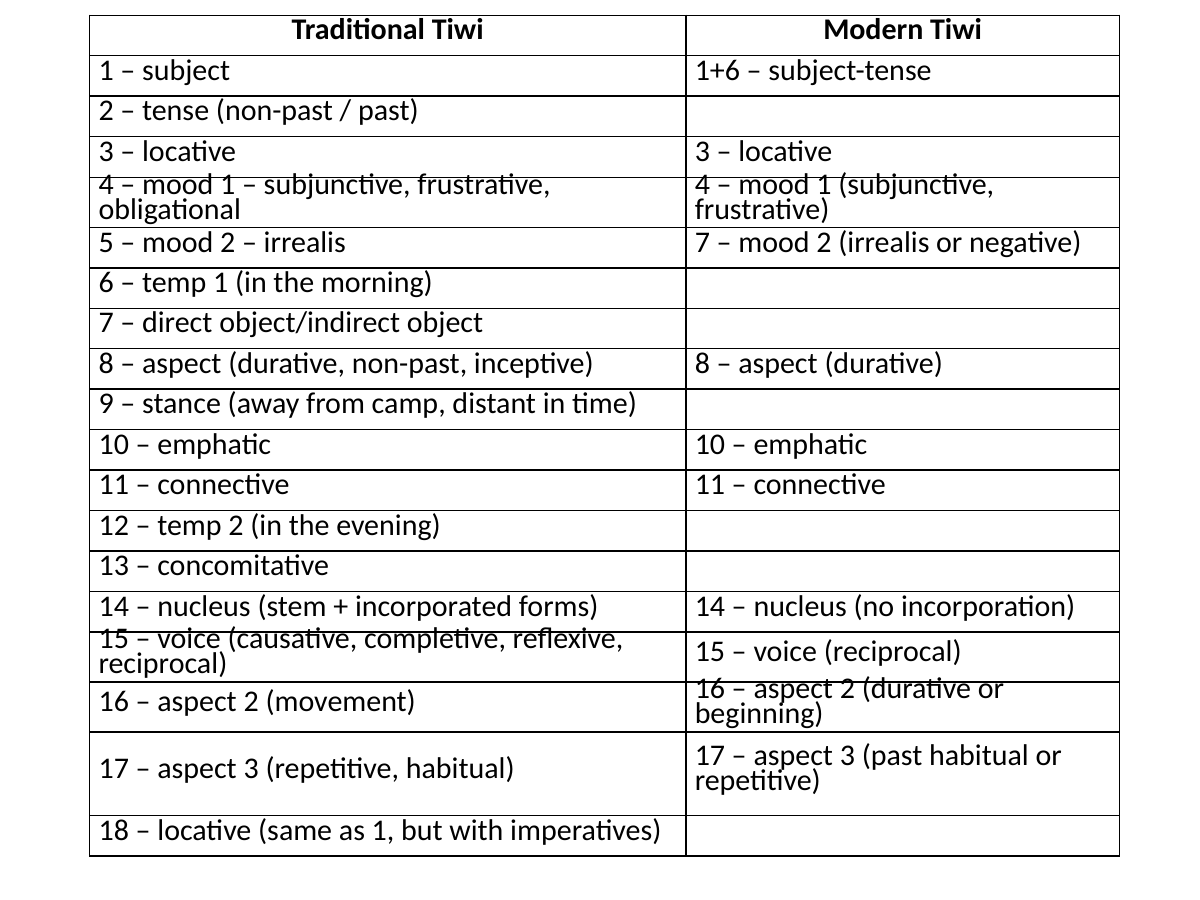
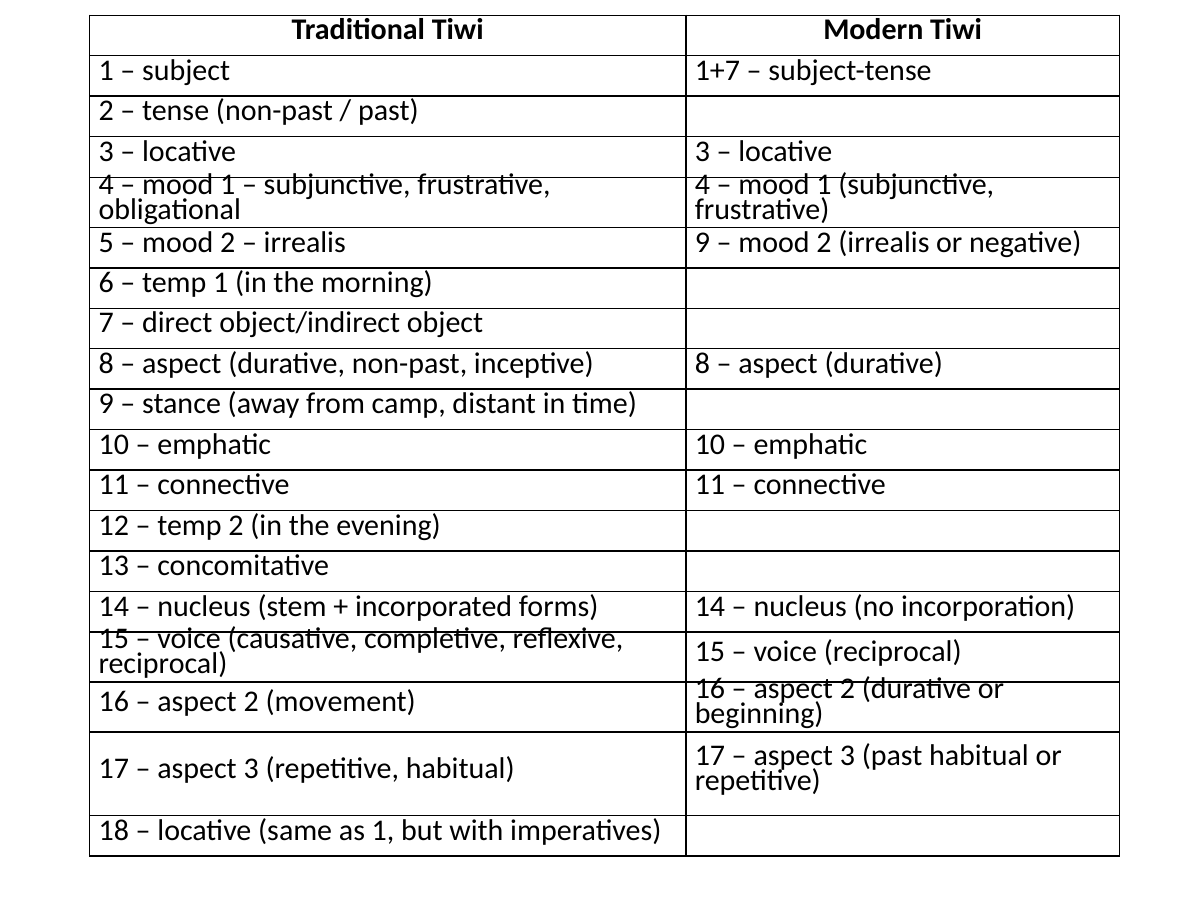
1+6: 1+6 -> 1+7
irrealis 7: 7 -> 9
